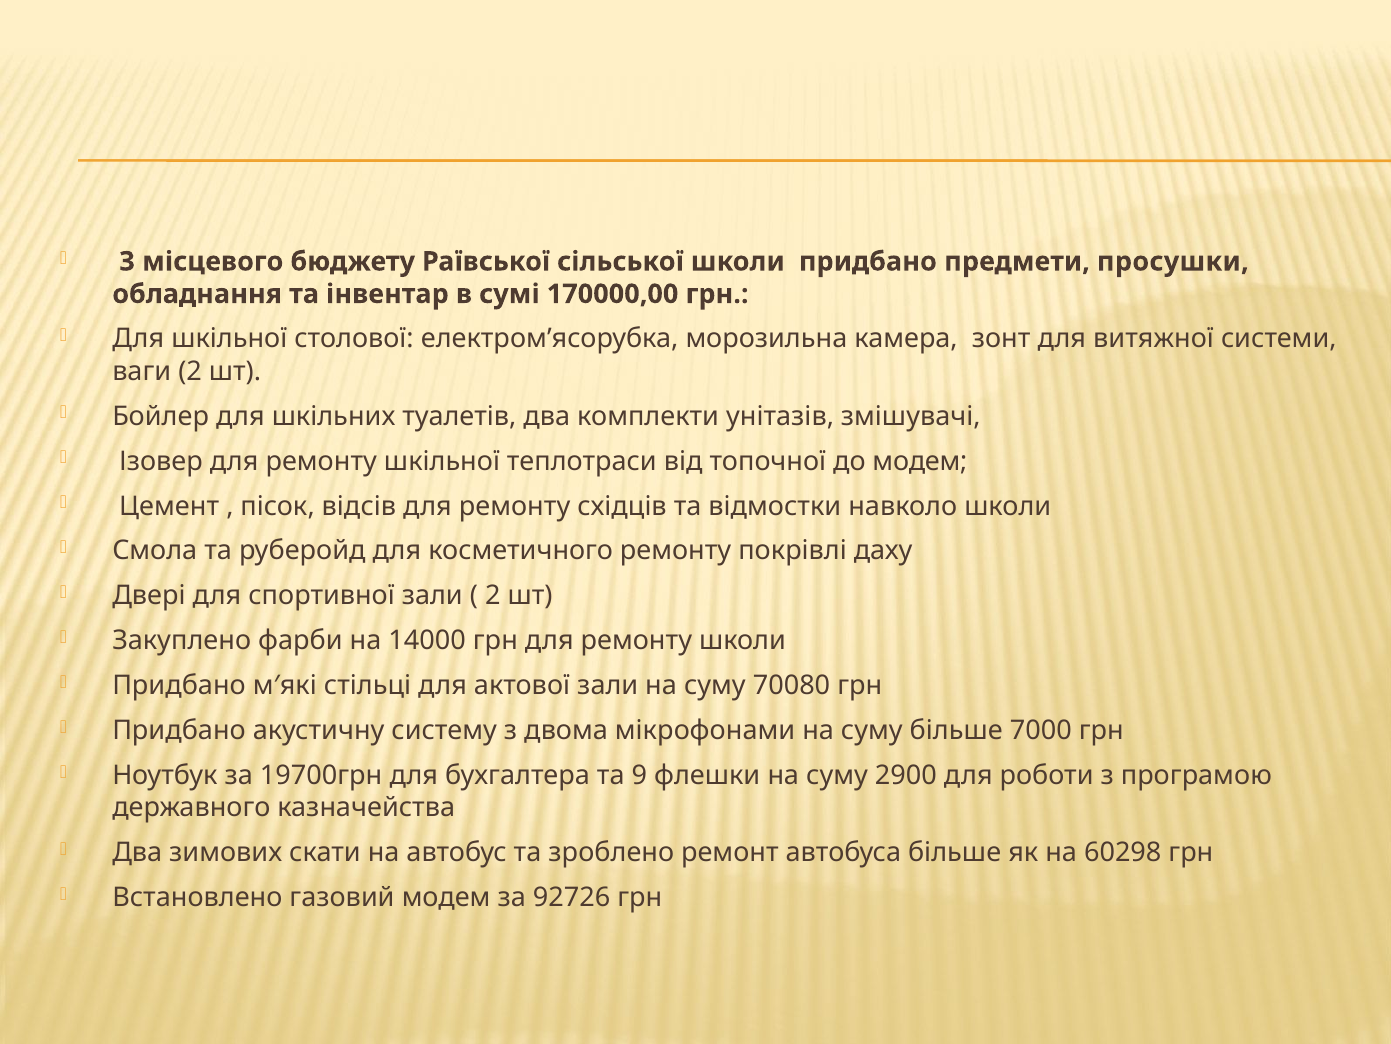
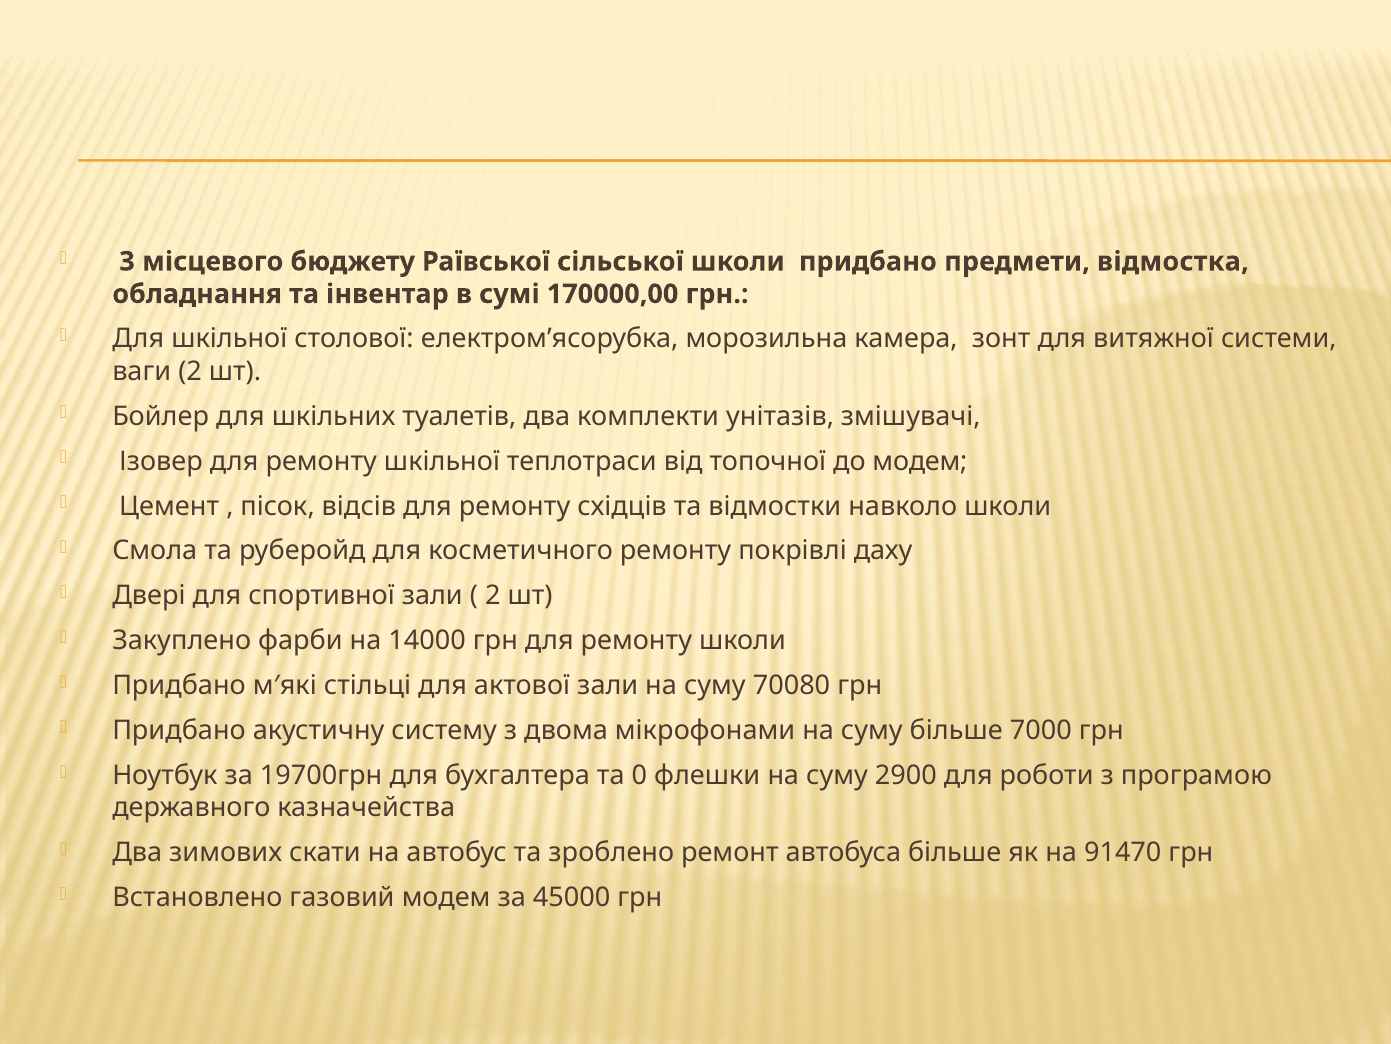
просушки: просушки -> відмостка
9: 9 -> 0
60298: 60298 -> 91470
92726: 92726 -> 45000
